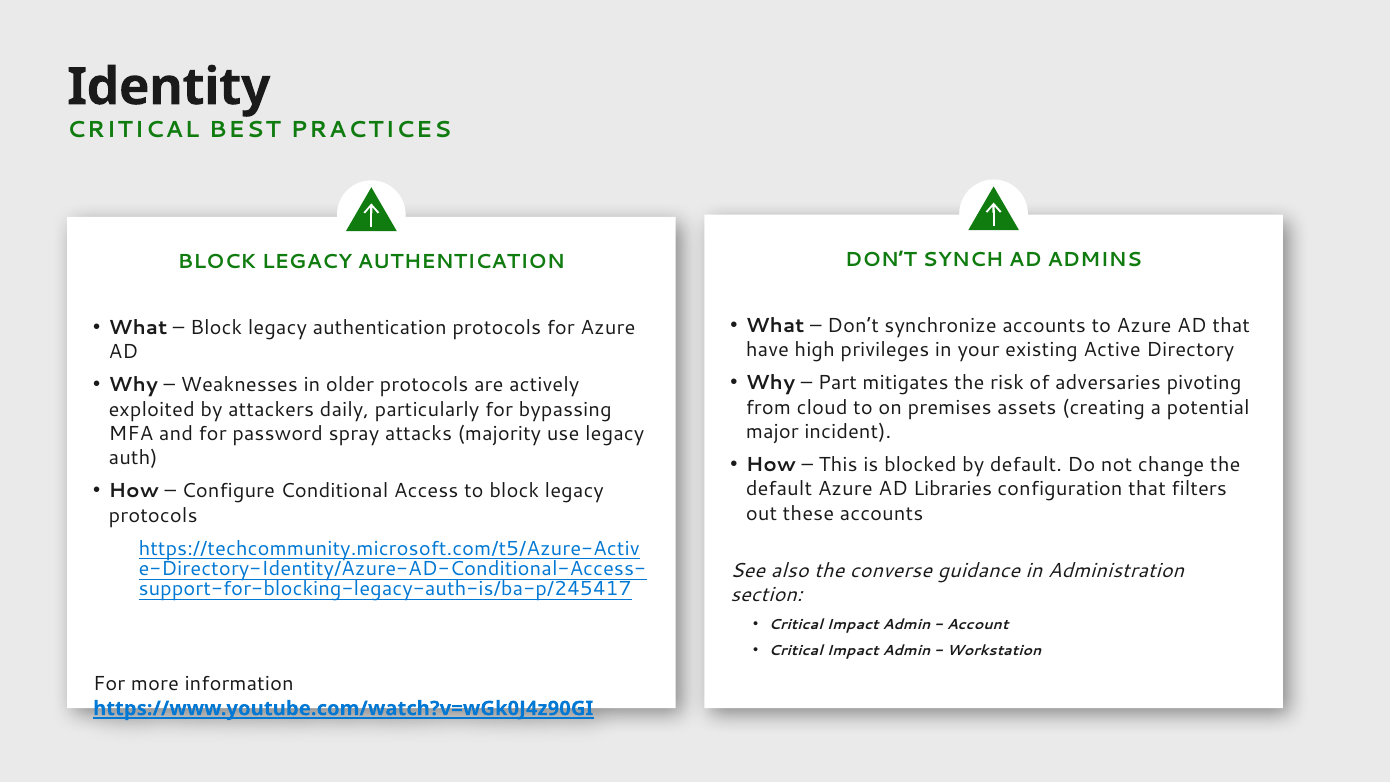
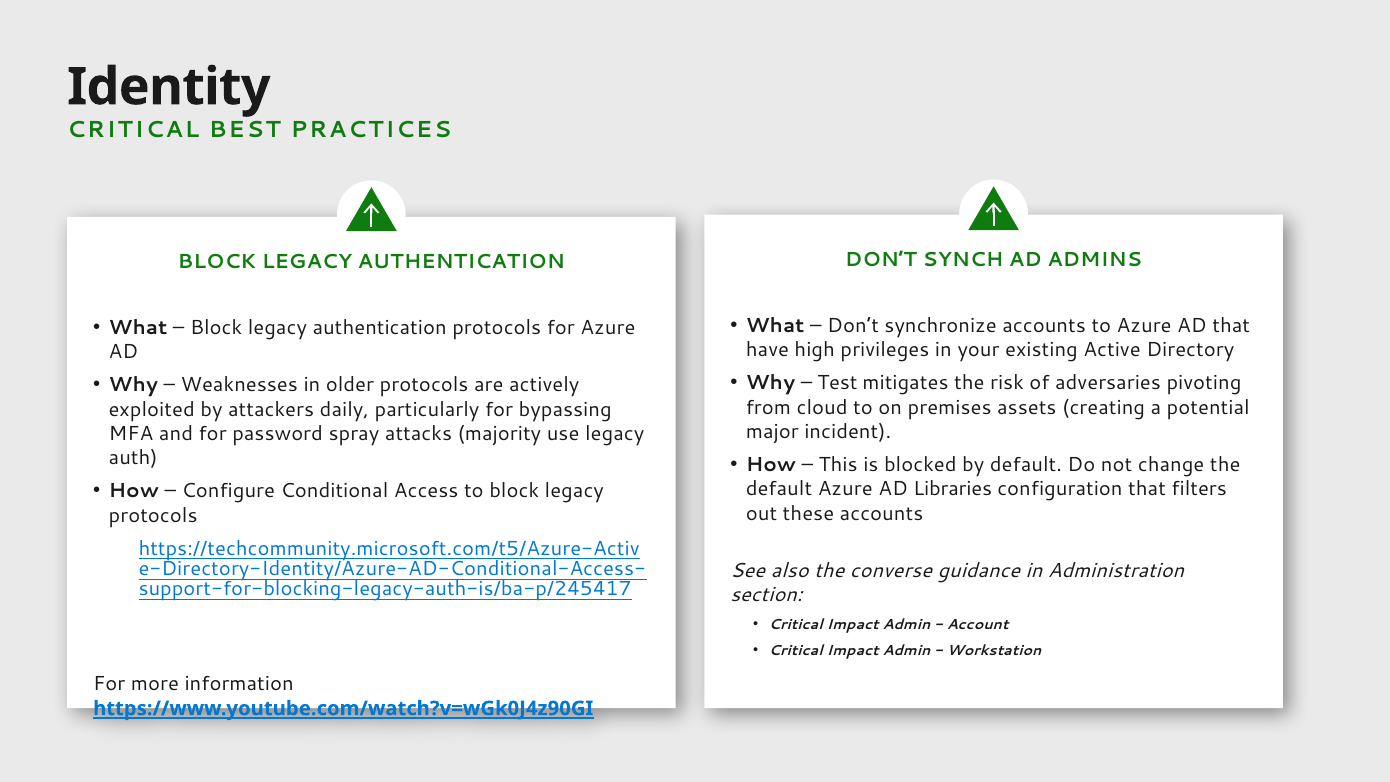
Part: Part -> Test
